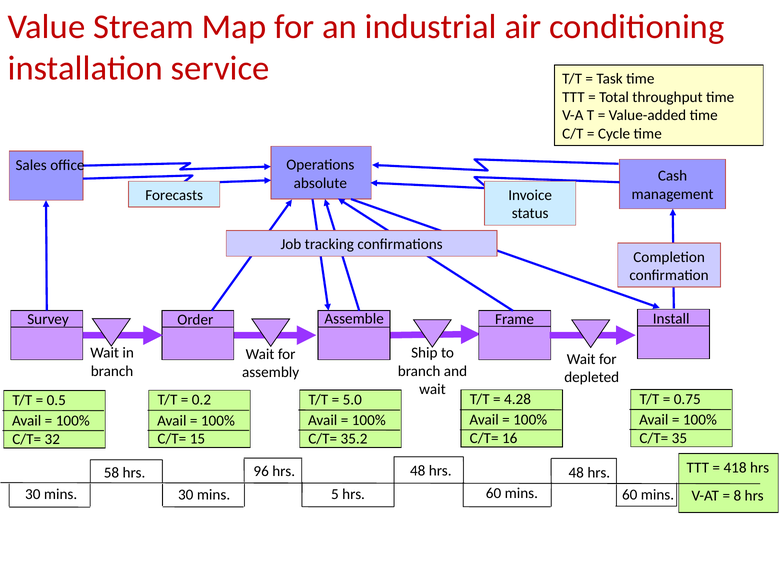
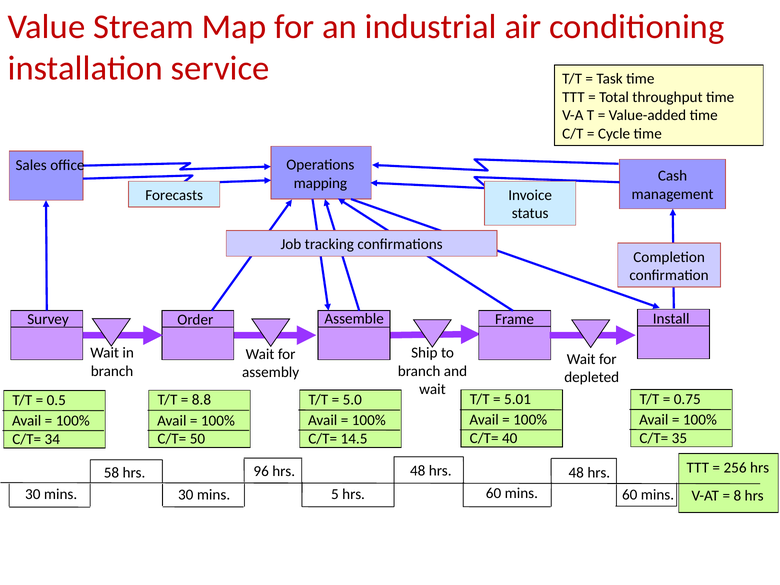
absolute: absolute -> mapping
4.28: 4.28 -> 5.01
0.2: 0.2 -> 8.8
16: 16 -> 40
35.2: 35.2 -> 14.5
15: 15 -> 50
32: 32 -> 34
418: 418 -> 256
